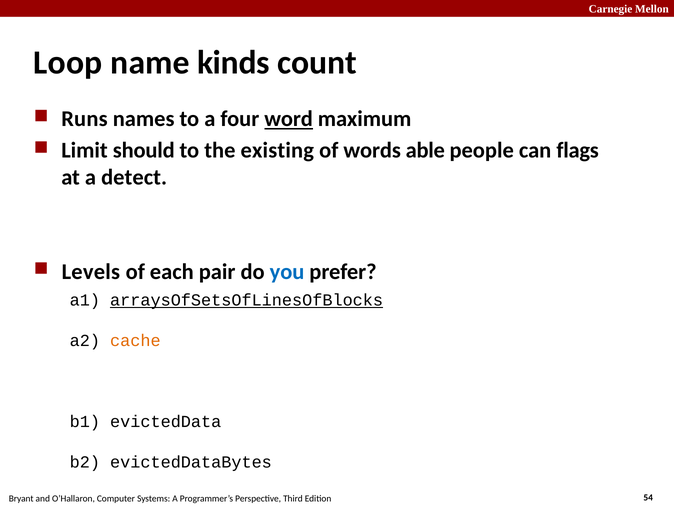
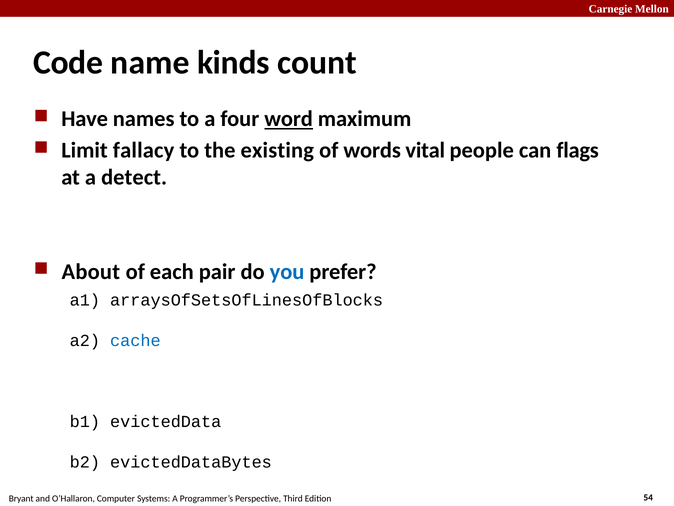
Loop: Loop -> Code
Runs: Runs -> Have
should: should -> fallacy
able: able -> vital
Levels: Levels -> About
arraysOfSetsOfLinesOfBlocks underline: present -> none
cache colour: orange -> blue
